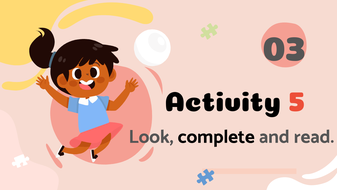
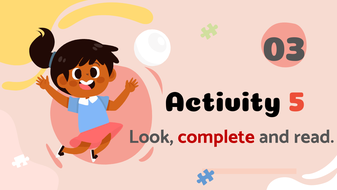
complete colour: black -> red
